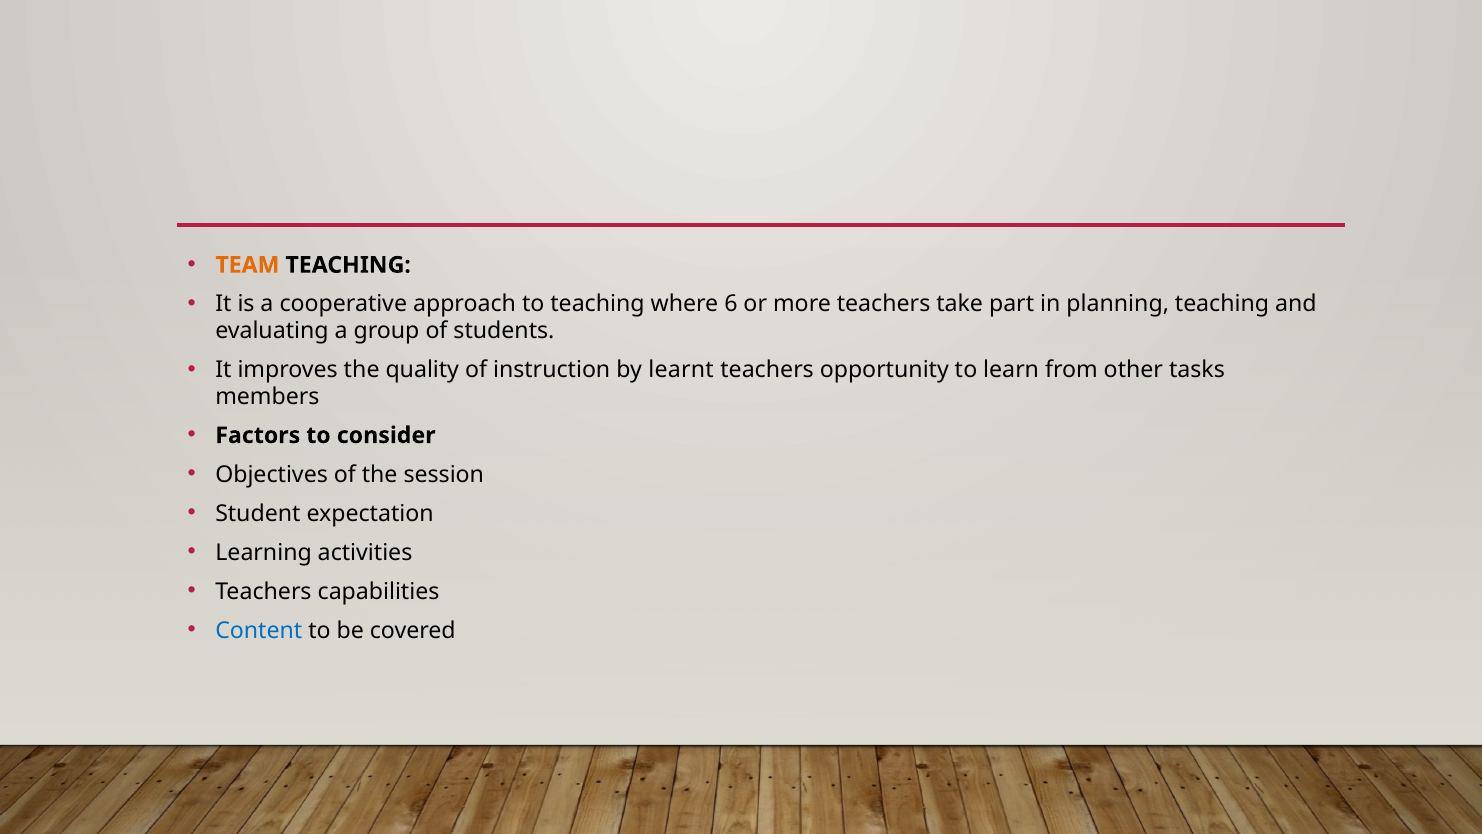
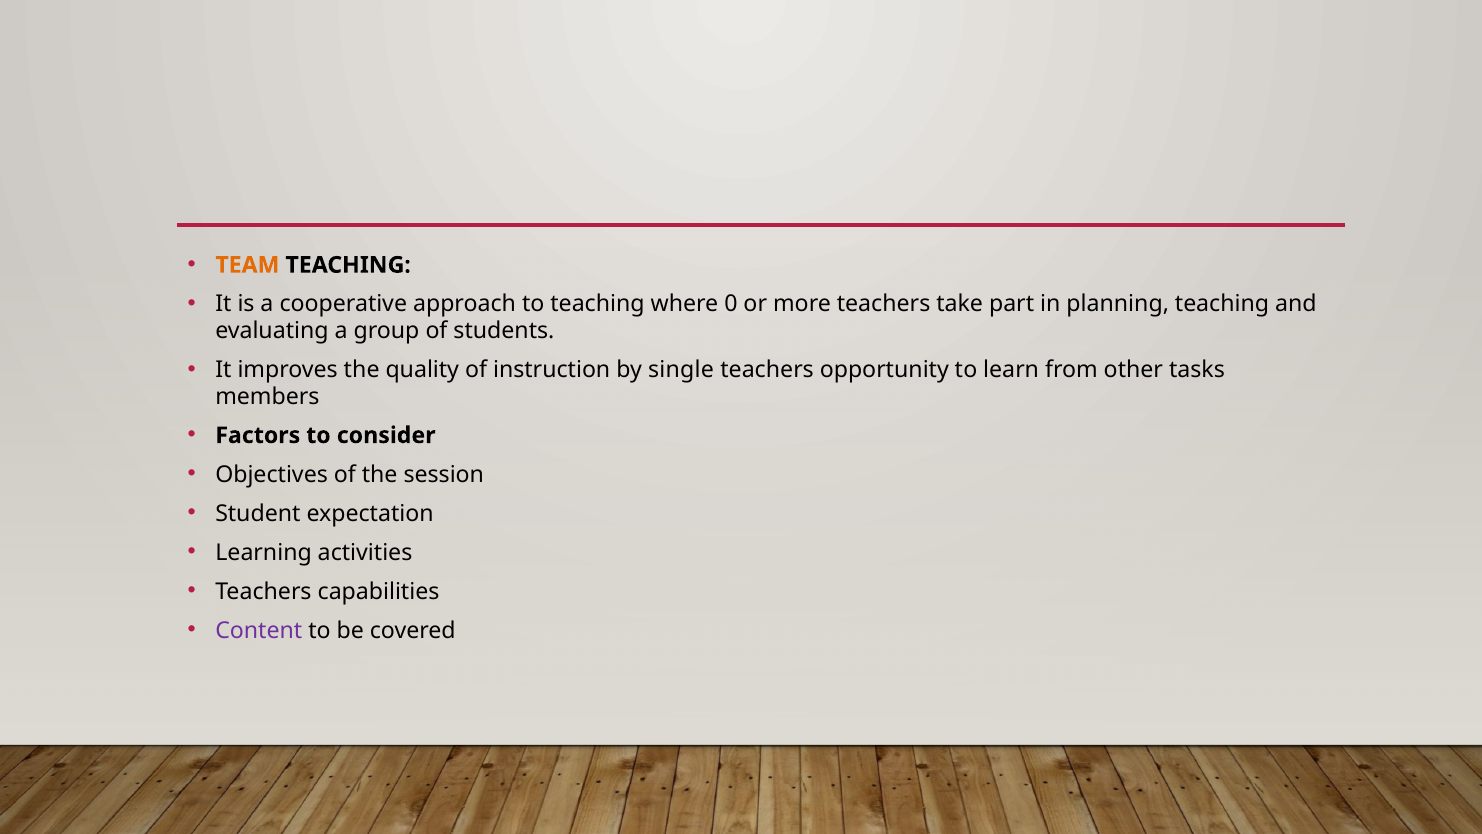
6: 6 -> 0
learnt: learnt -> single
Content colour: blue -> purple
